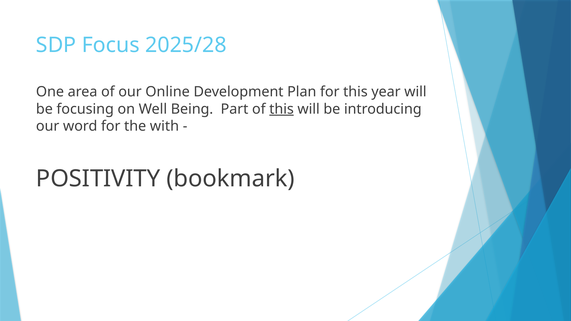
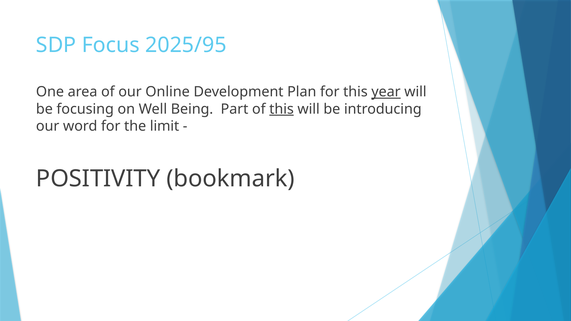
2025/28: 2025/28 -> 2025/95
year underline: none -> present
with: with -> limit
